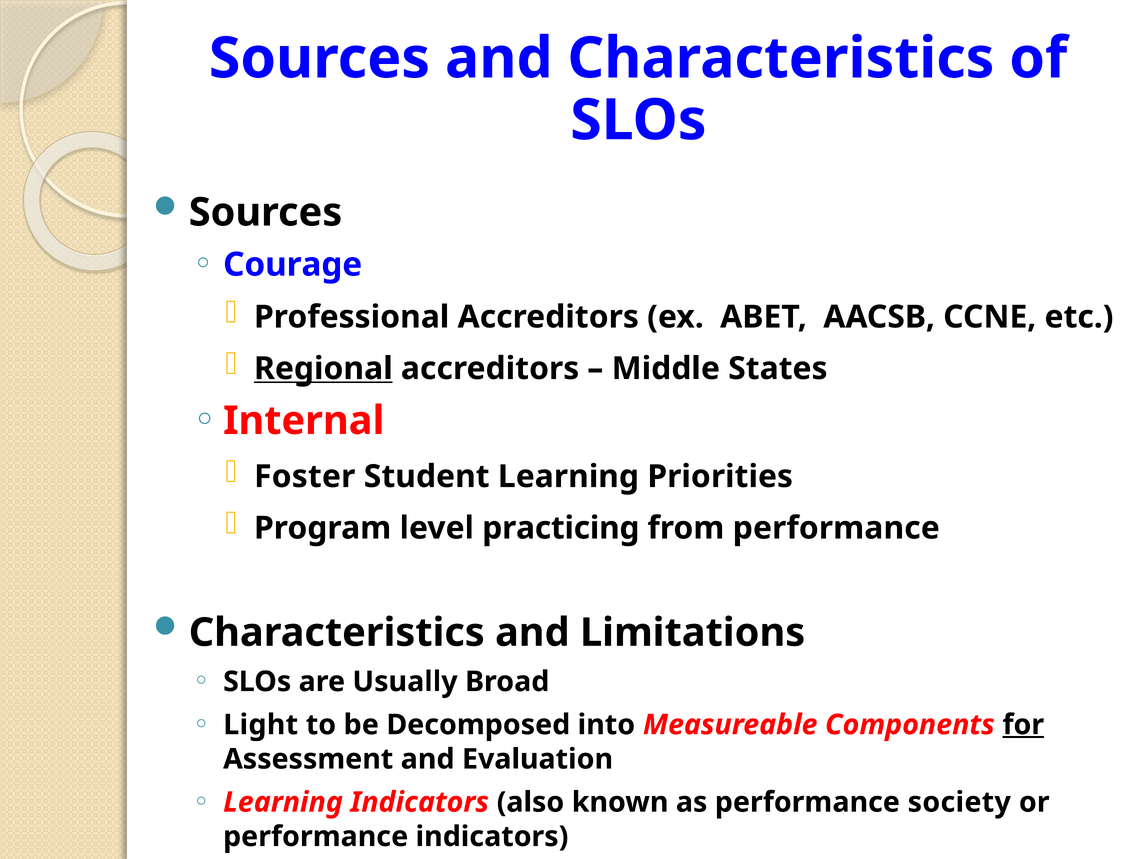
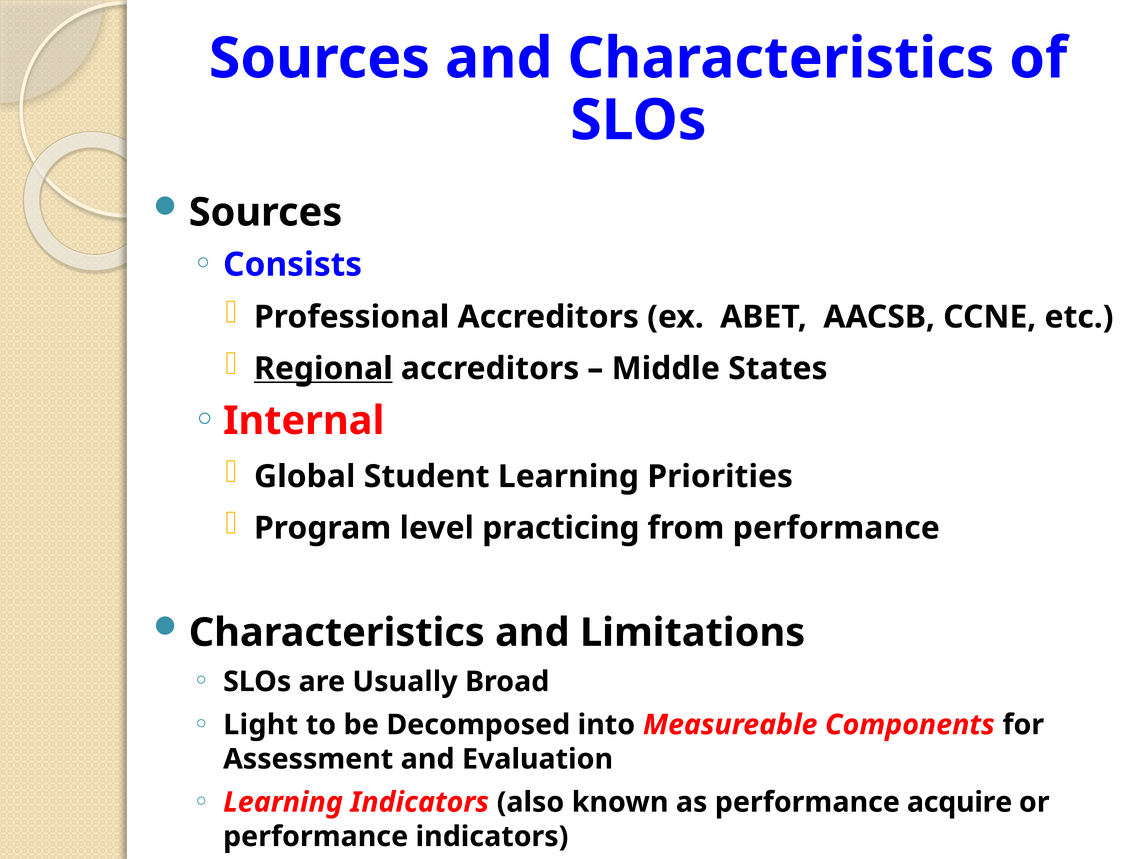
Courage: Courage -> Consists
Foster: Foster -> Global
for underline: present -> none
society: society -> acquire
